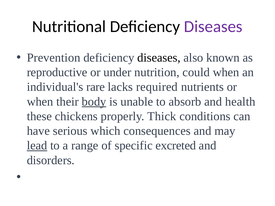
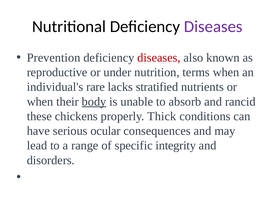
diseases at (159, 58) colour: black -> red
could: could -> terms
required: required -> stratified
health: health -> rancid
which: which -> ocular
lead underline: present -> none
excreted: excreted -> integrity
